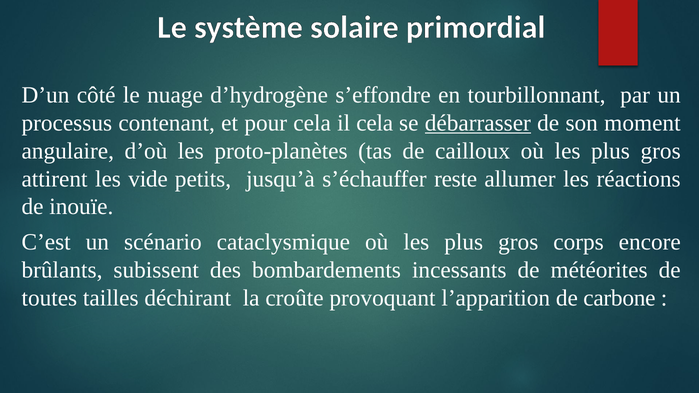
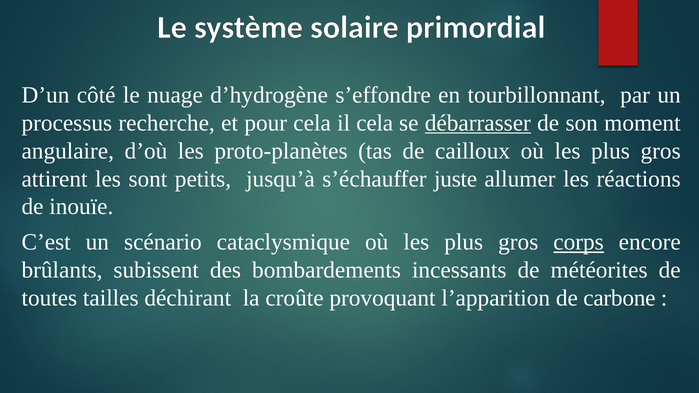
contenant: contenant -> recherche
vide: vide -> sont
reste: reste -> juste
corps underline: none -> present
